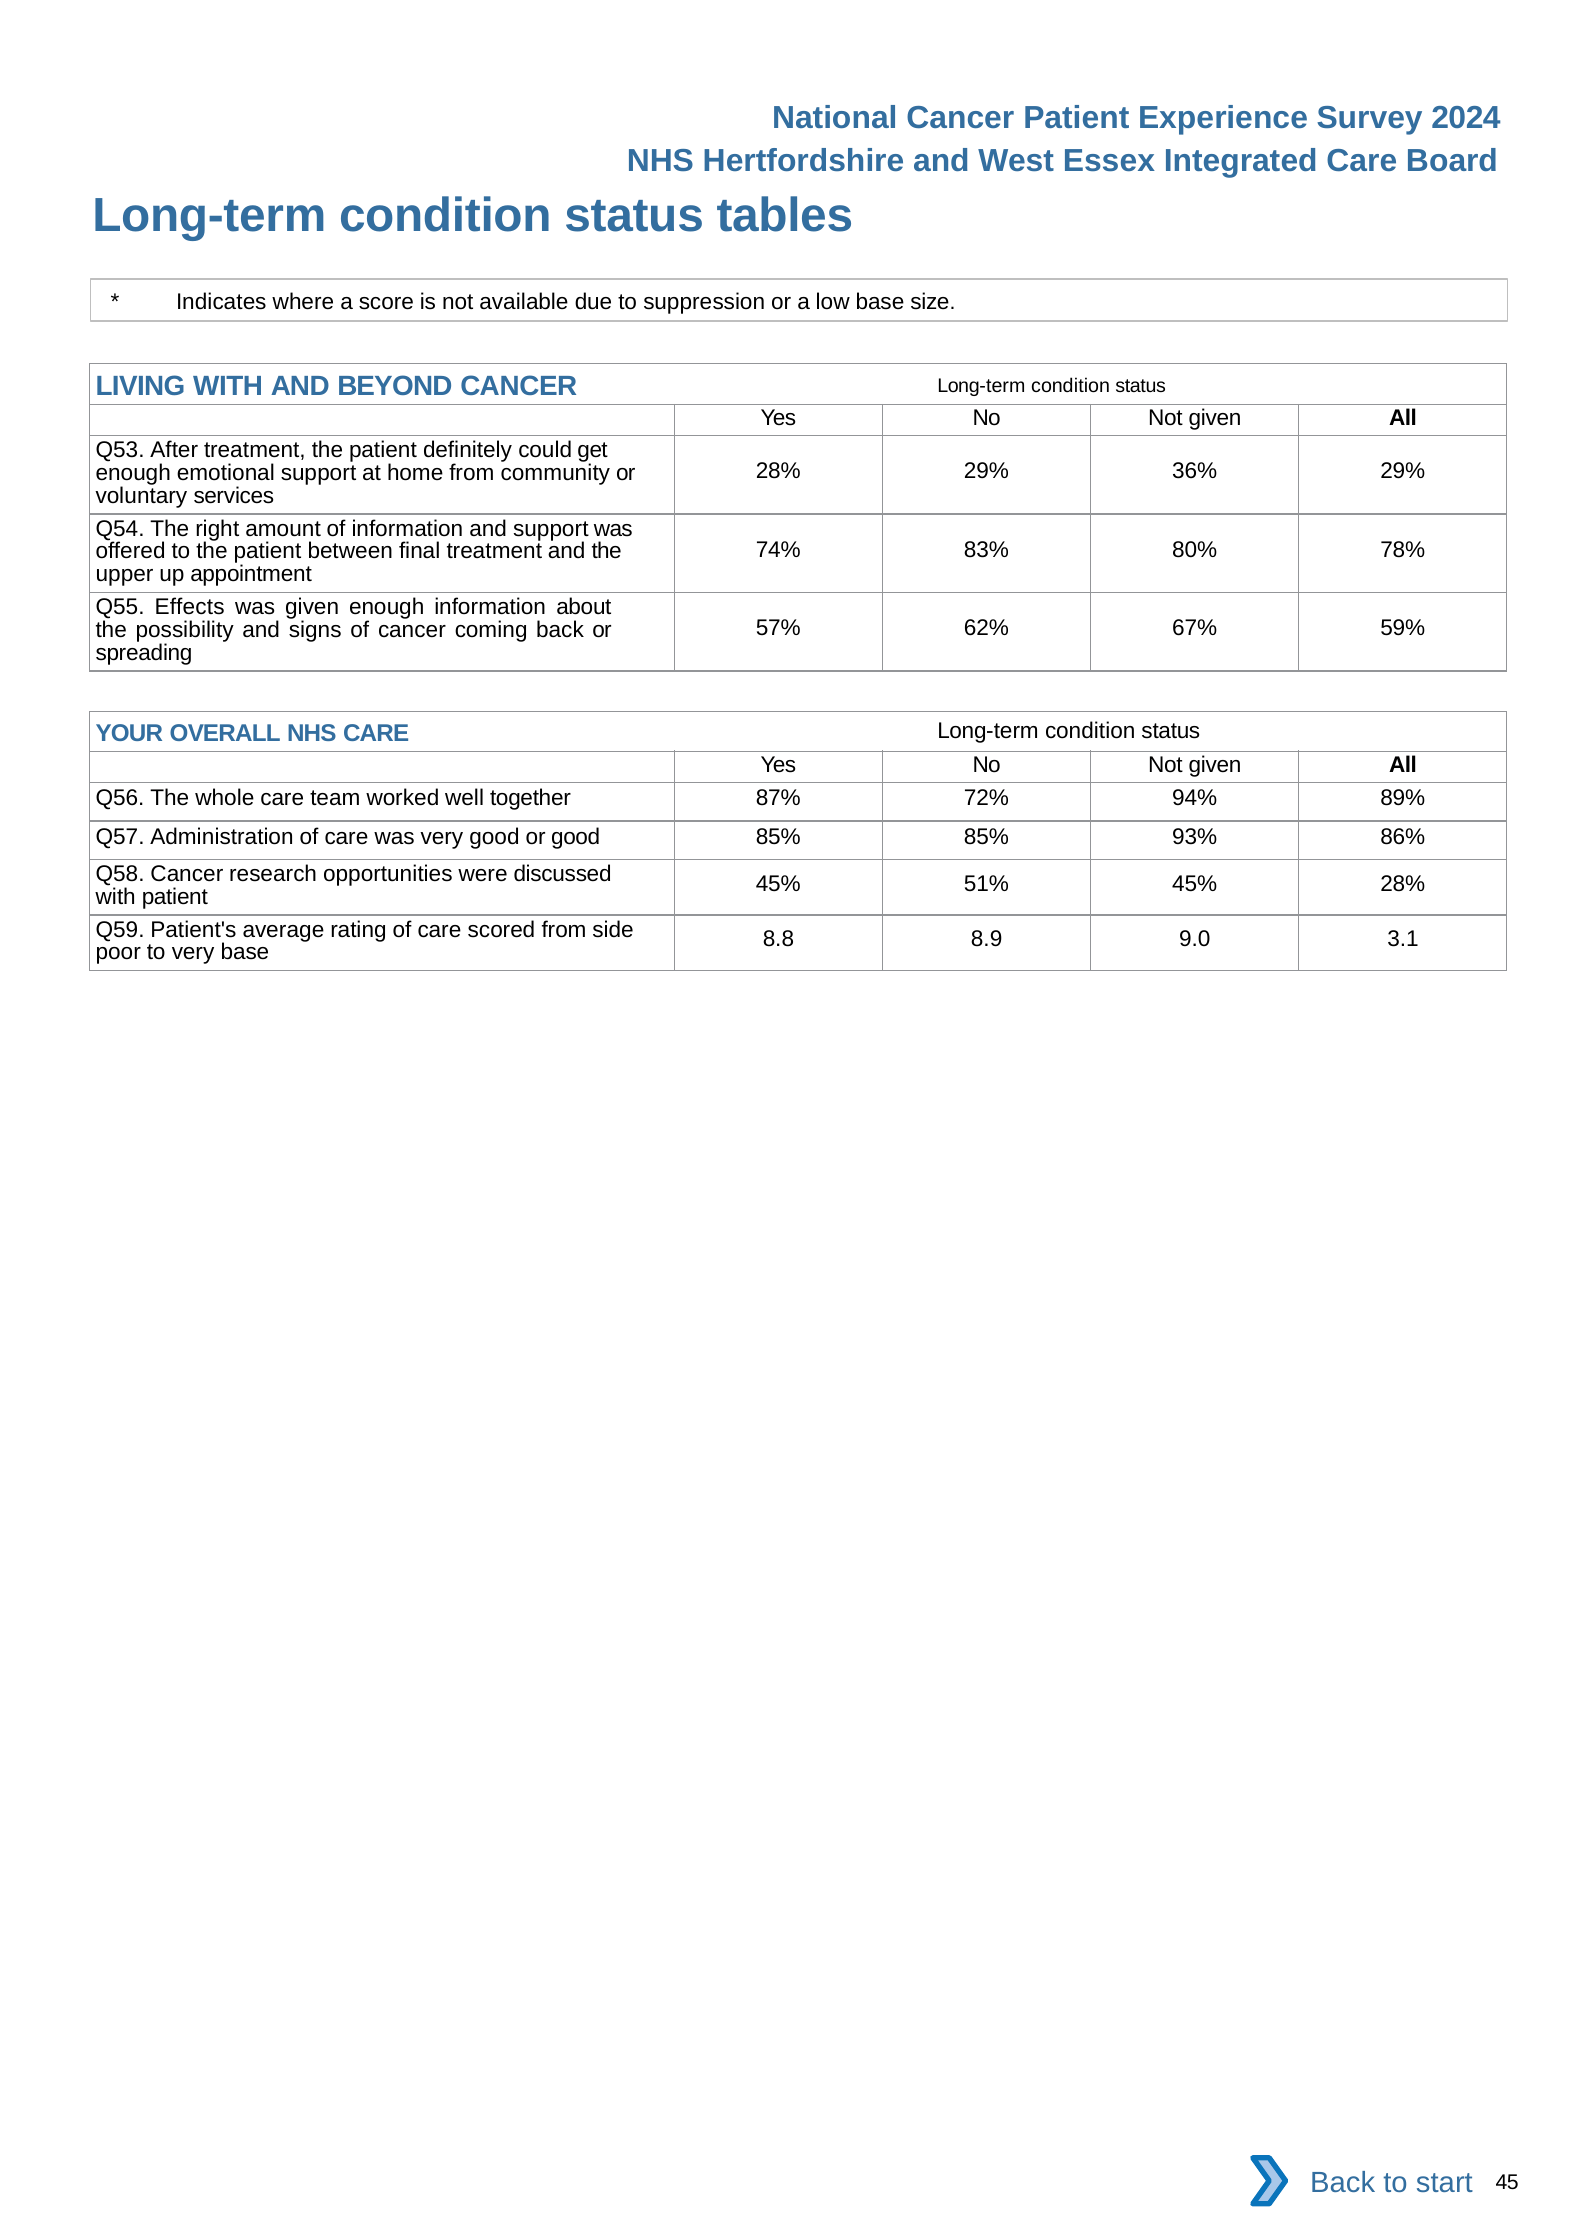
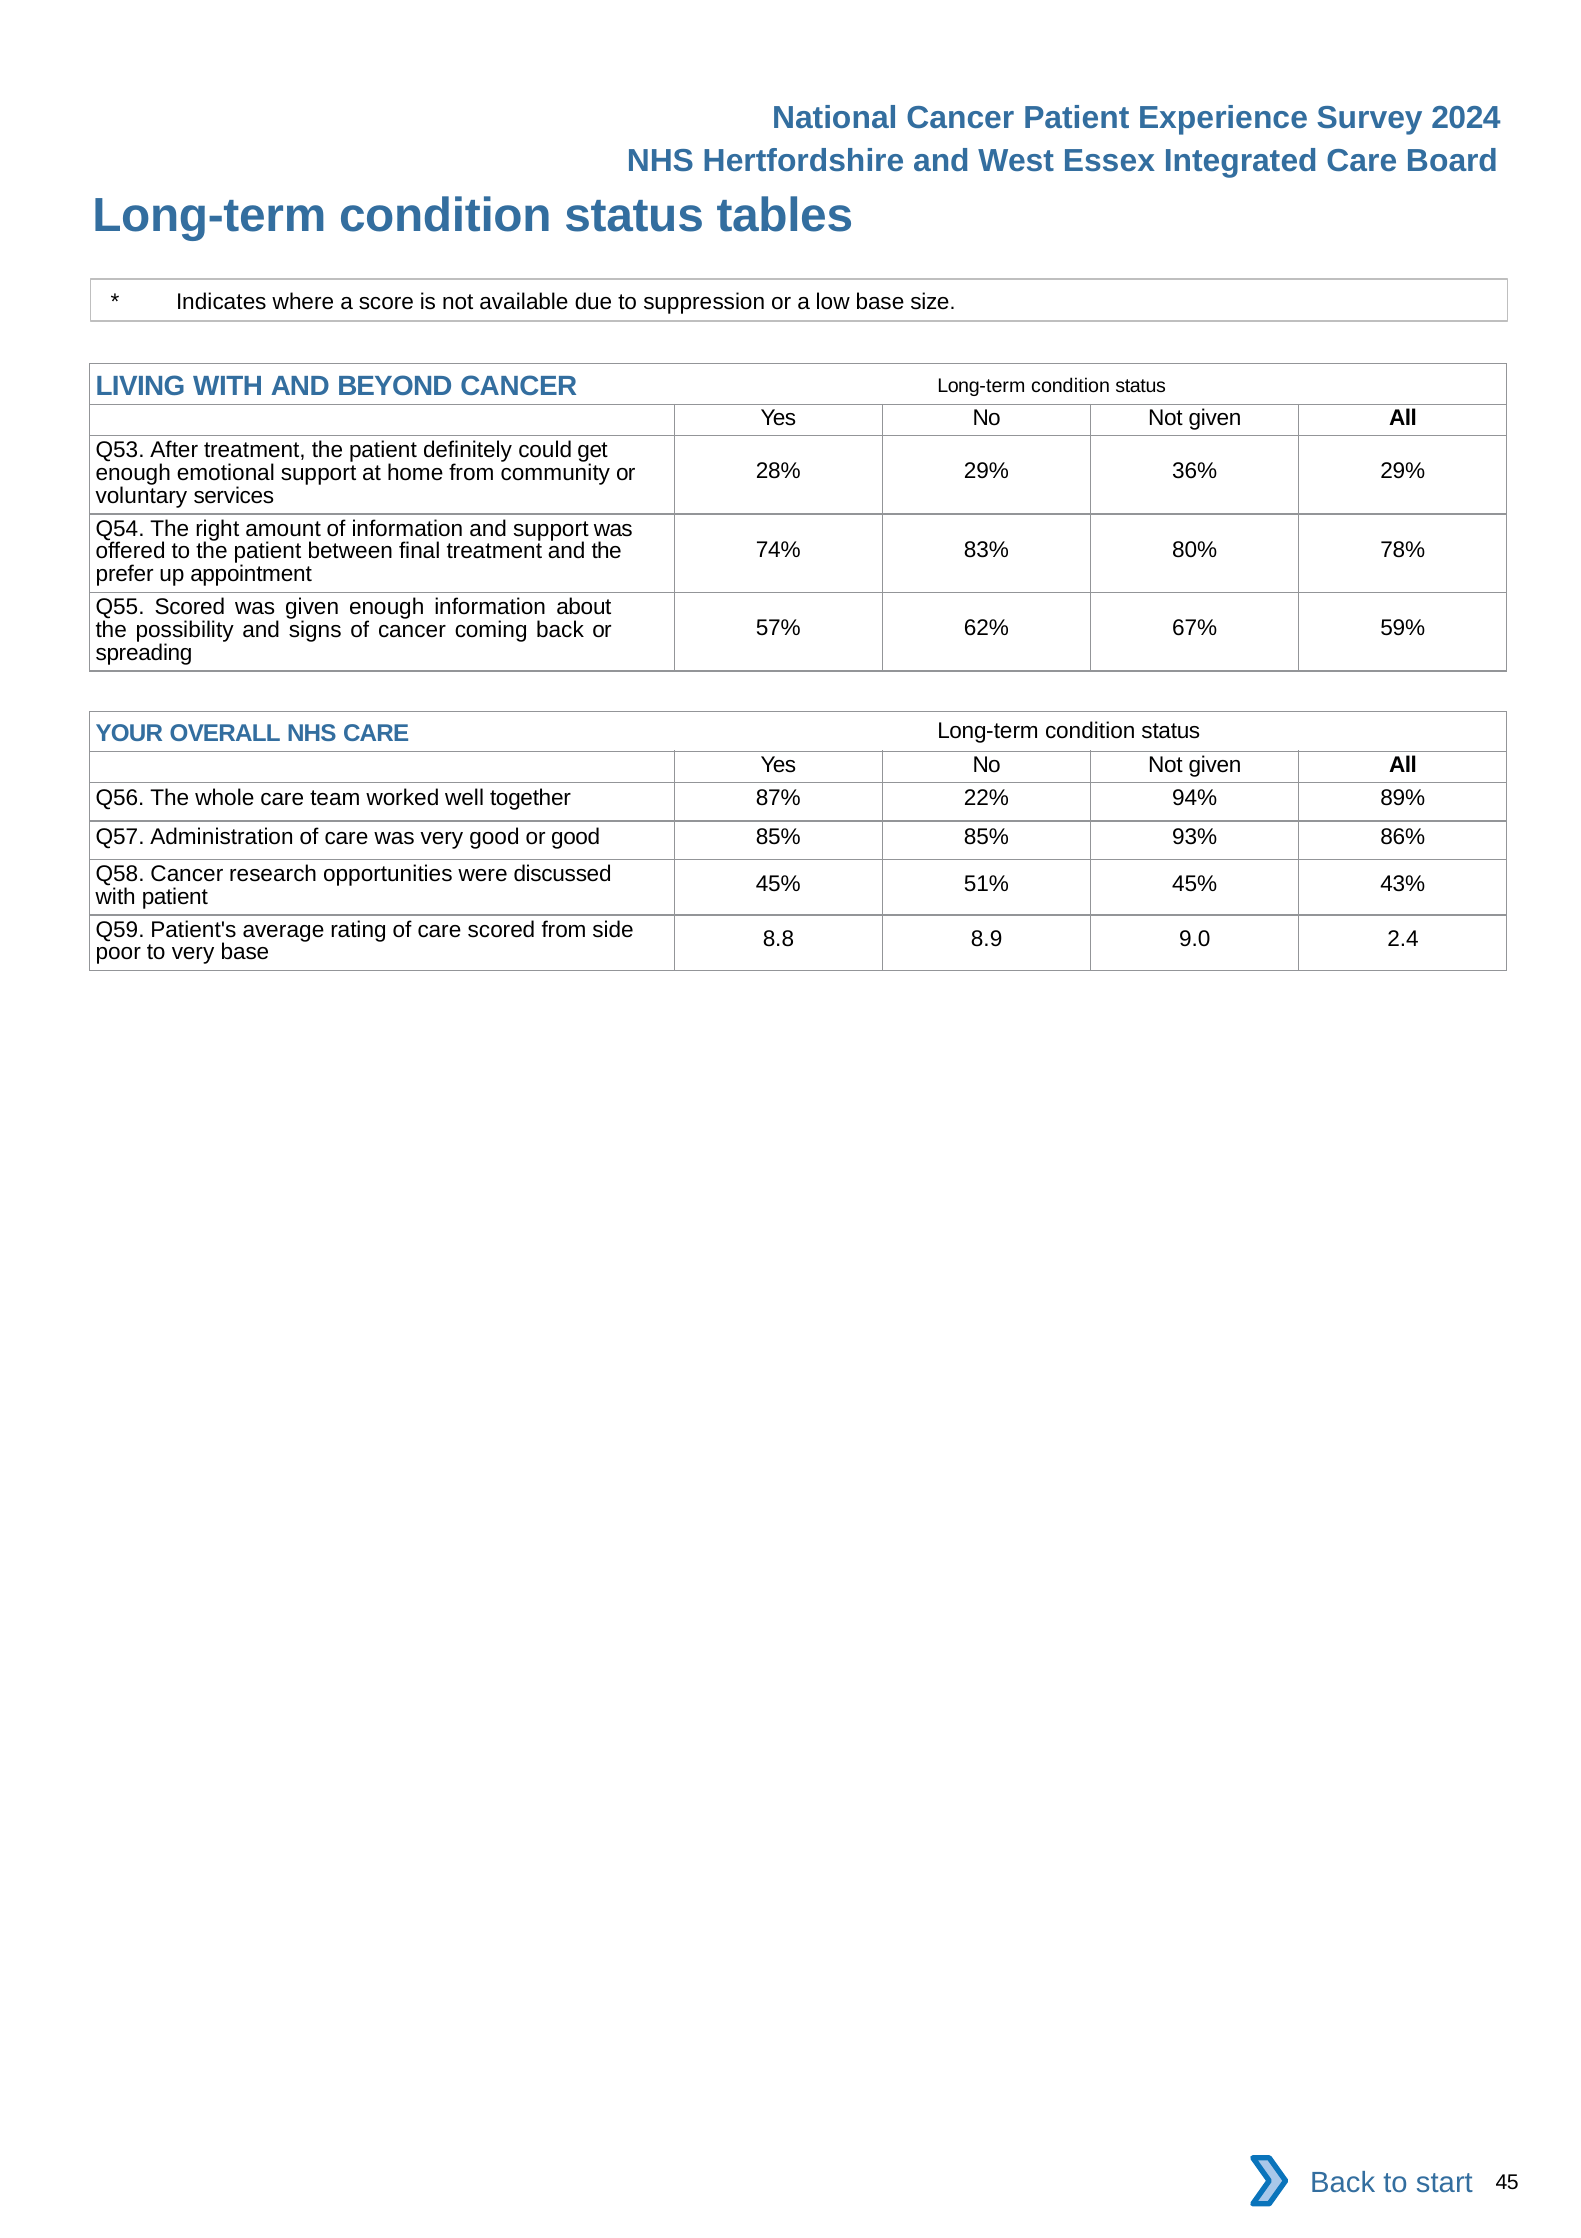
upper: upper -> prefer
Q55 Effects: Effects -> Scored
72%: 72% -> 22%
45% 28%: 28% -> 43%
3.1: 3.1 -> 2.4
